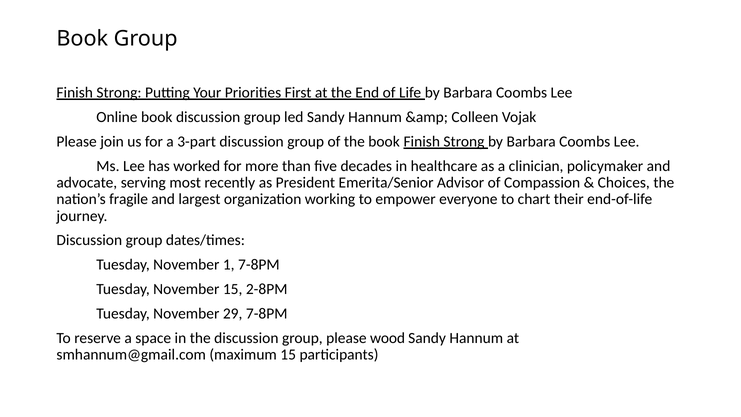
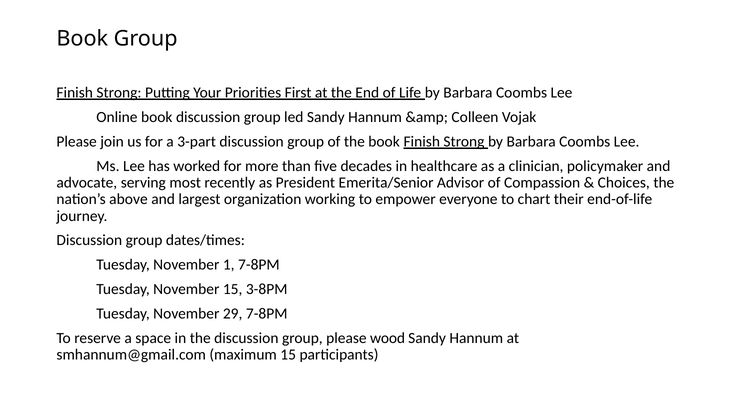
fragile: fragile -> above
2-8PM: 2-8PM -> 3-8PM
